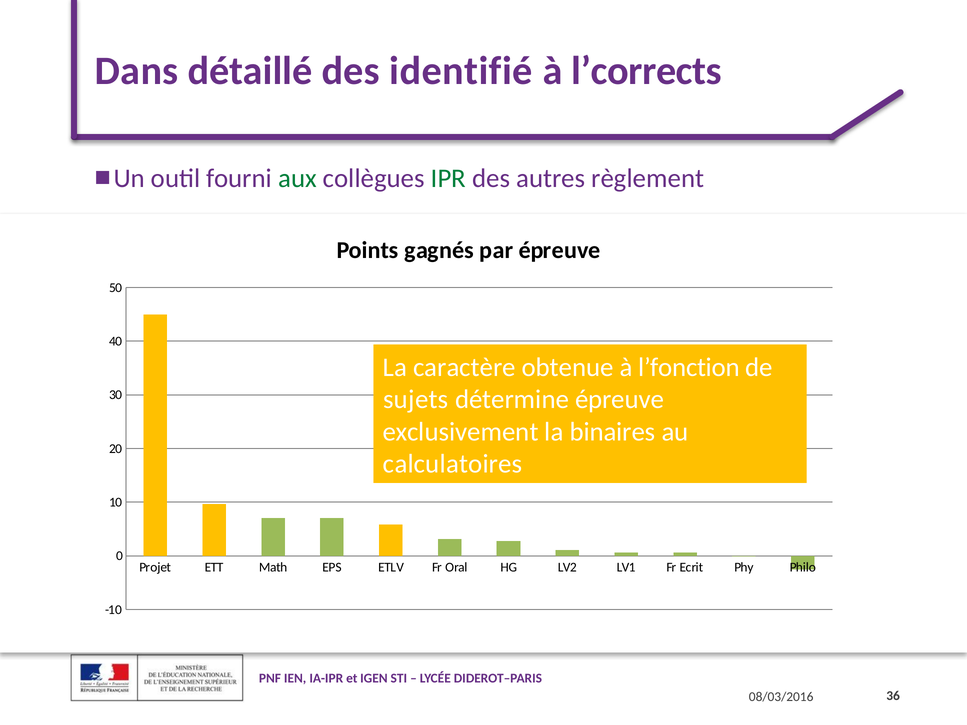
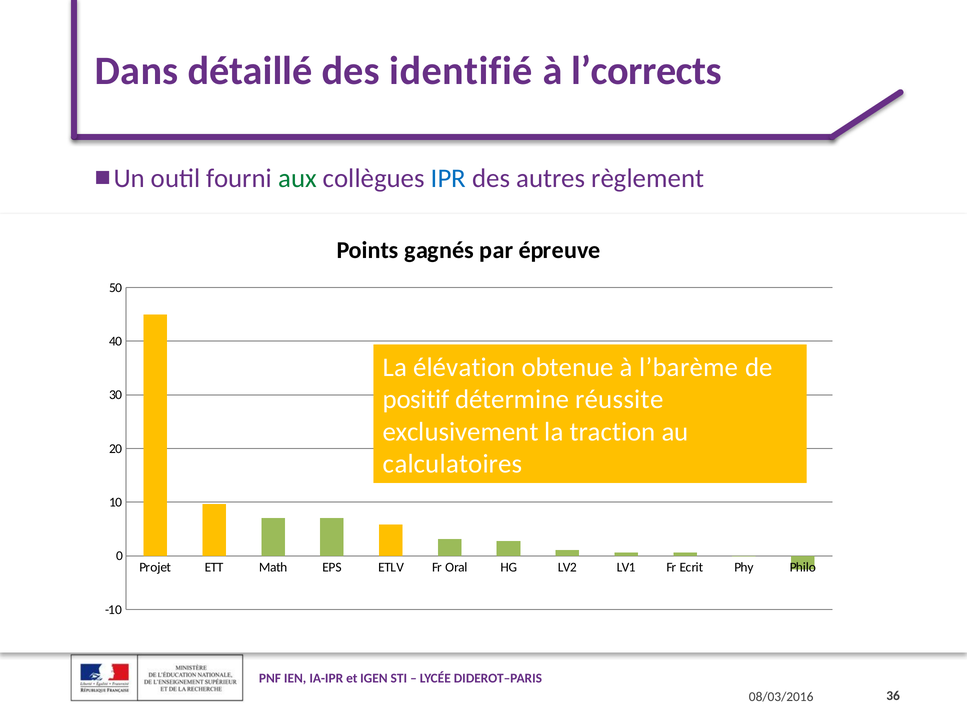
IPR colour: green -> blue
La caractère: caractère -> élévation
l’fonction: l’fonction -> l’barème
sujets: sujets -> positif
détermine épreuve: épreuve -> réussite
binaires: binaires -> traction
